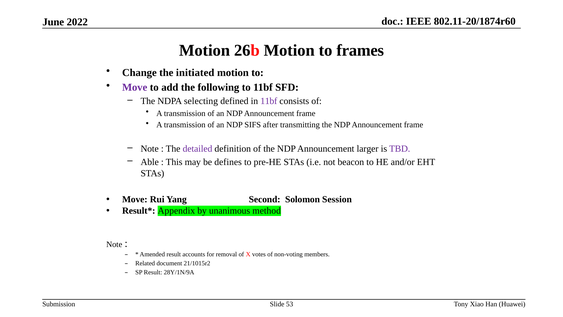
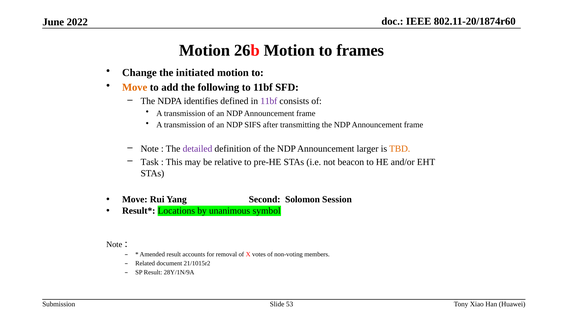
Move at (135, 87) colour: purple -> orange
selecting: selecting -> identifies
TBD colour: purple -> orange
Able: Able -> Task
defines: defines -> relative
Appendix: Appendix -> Locations
method: method -> symbol
